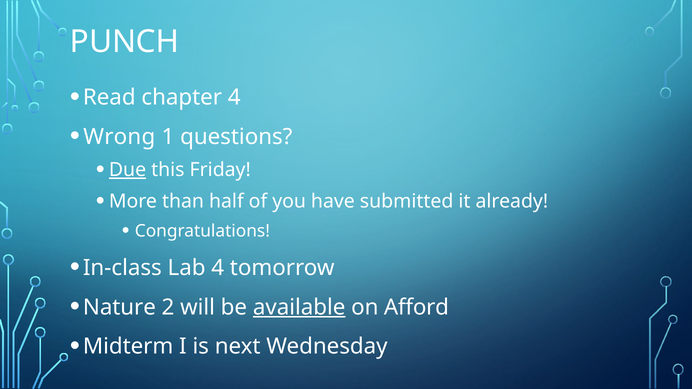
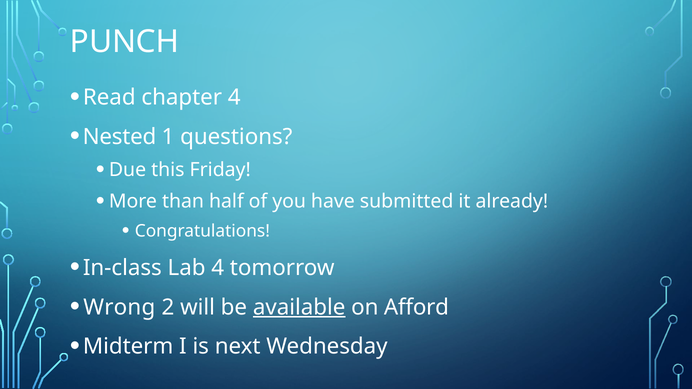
Wrong: Wrong -> Nested
Due underline: present -> none
Nature: Nature -> Wrong
